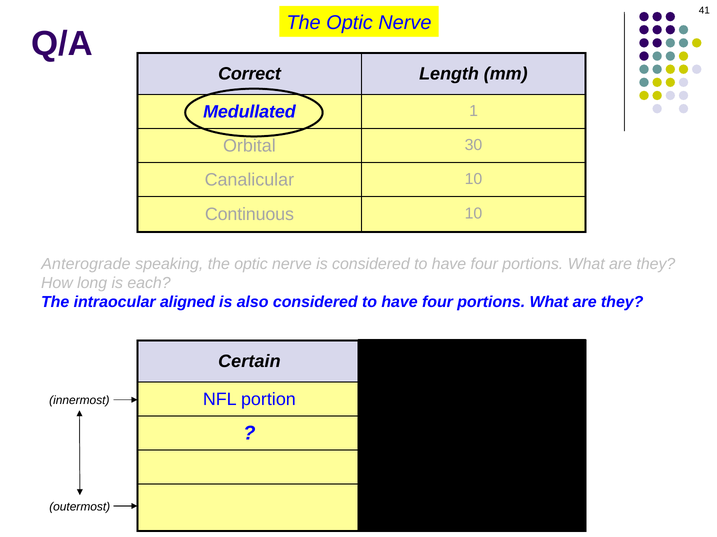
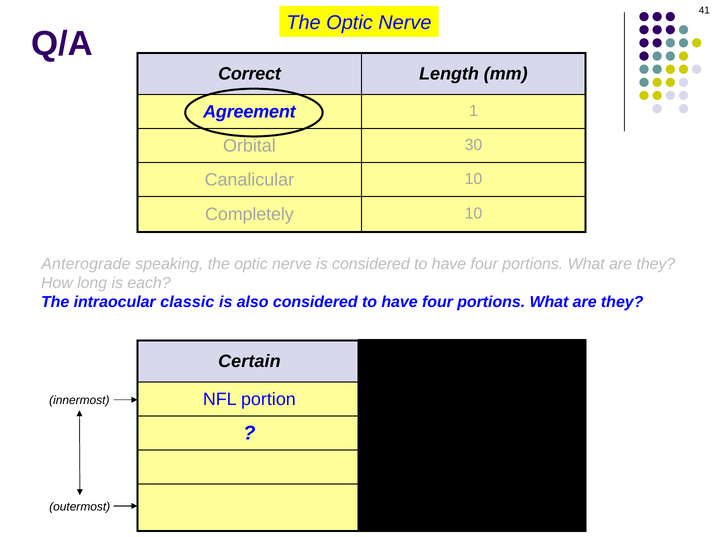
Medullated: Medullated -> Agreement
Continuous: Continuous -> Completely
aligned: aligned -> classic
